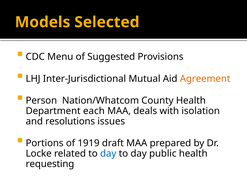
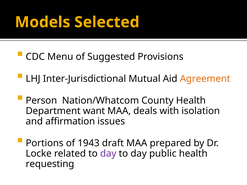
each: each -> want
resolutions: resolutions -> affirmation
1919: 1919 -> 1943
day at (108, 154) colour: blue -> purple
